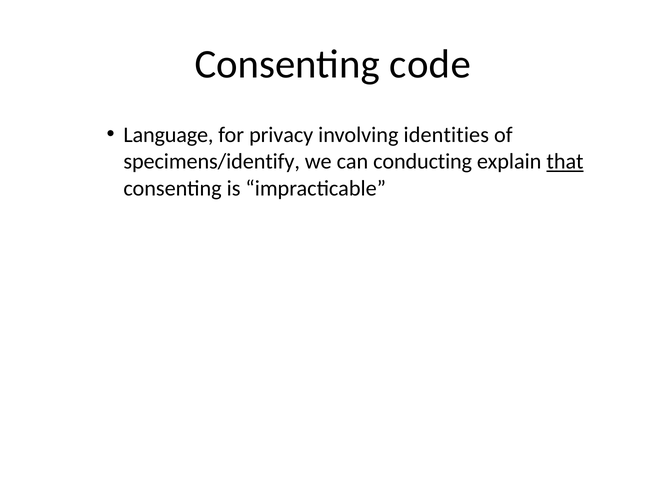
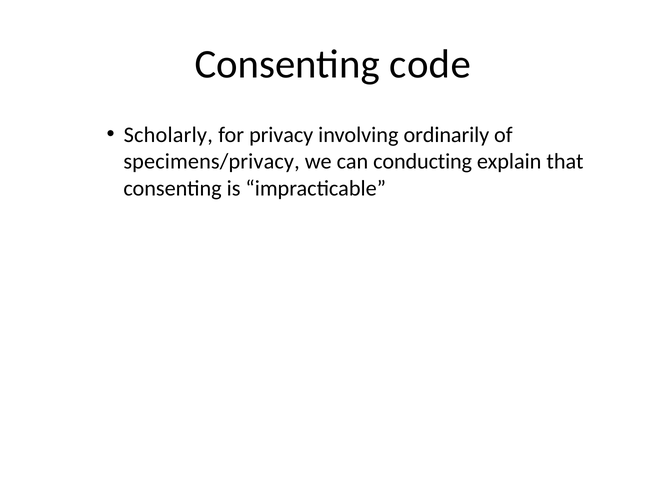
Language: Language -> Scholarly
identities: identities -> ordinarily
specimens/identify: specimens/identify -> specimens/privacy
that underline: present -> none
